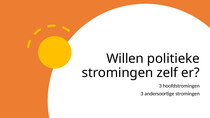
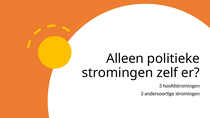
Willen: Willen -> Alleen
